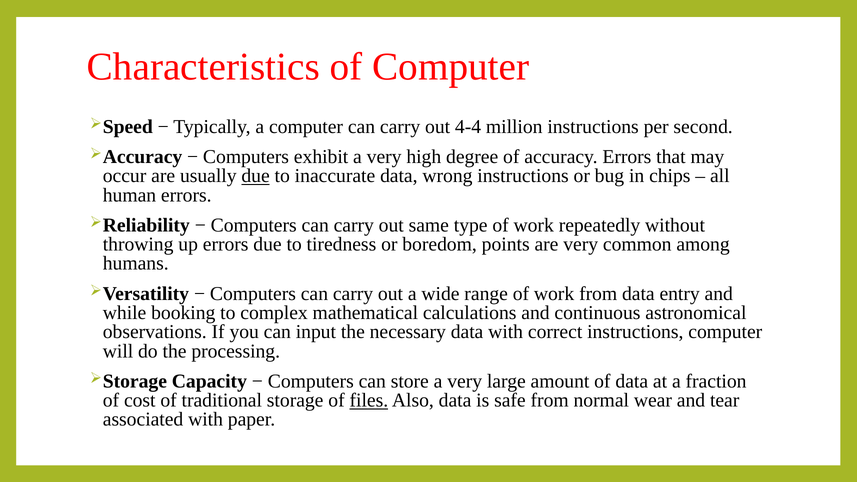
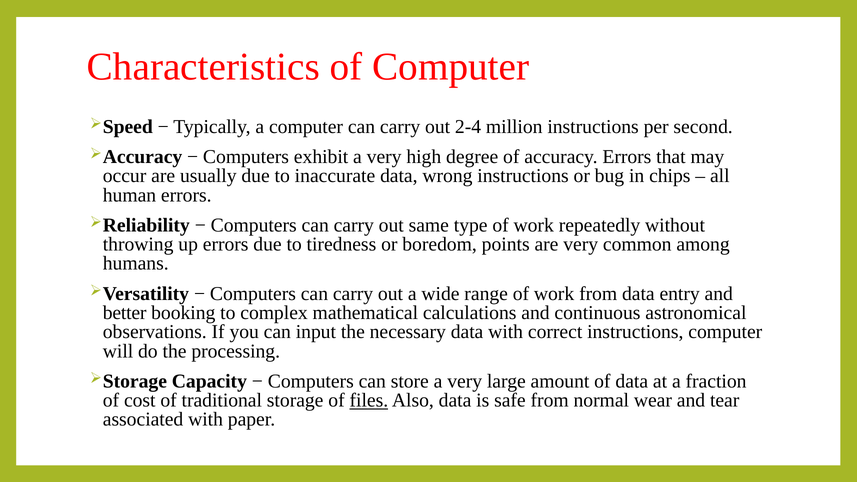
4-4: 4-4 -> 2-4
due at (256, 176) underline: present -> none
while: while -> better
